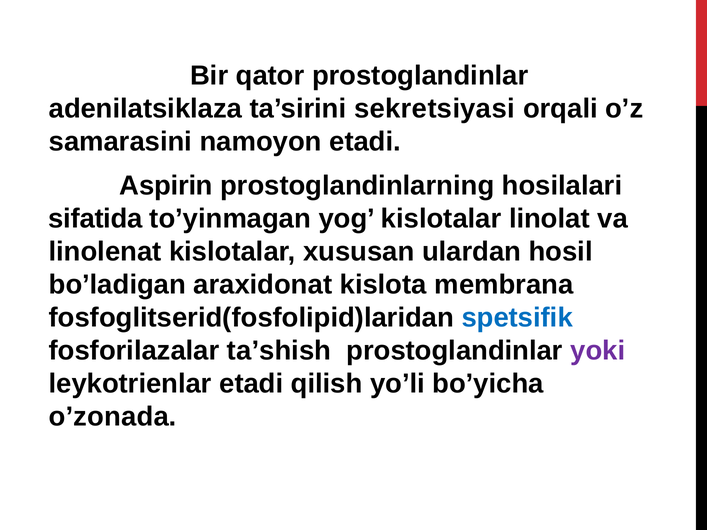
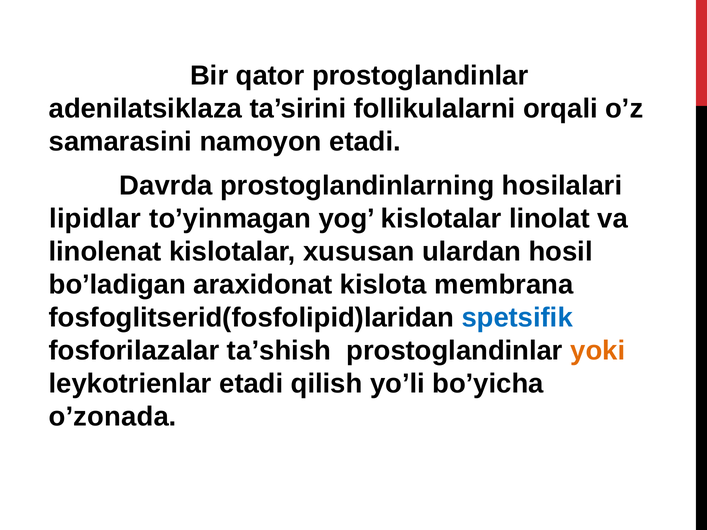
sekretsiyasi: sekretsiyasi -> follikulalarni
Aspirin: Aspirin -> Davrda
sifatida: sifatida -> lipidlar
yoki colour: purple -> orange
